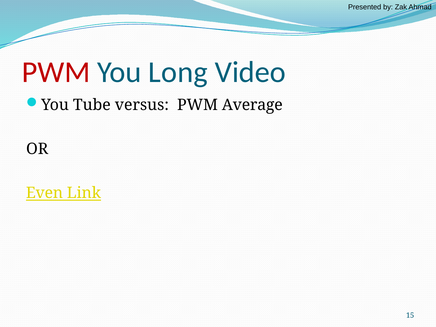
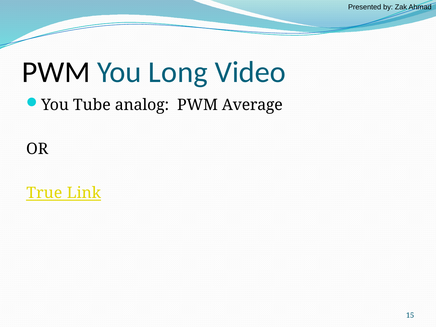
PWM at (56, 72) colour: red -> black
versus: versus -> analog
Even: Even -> True
